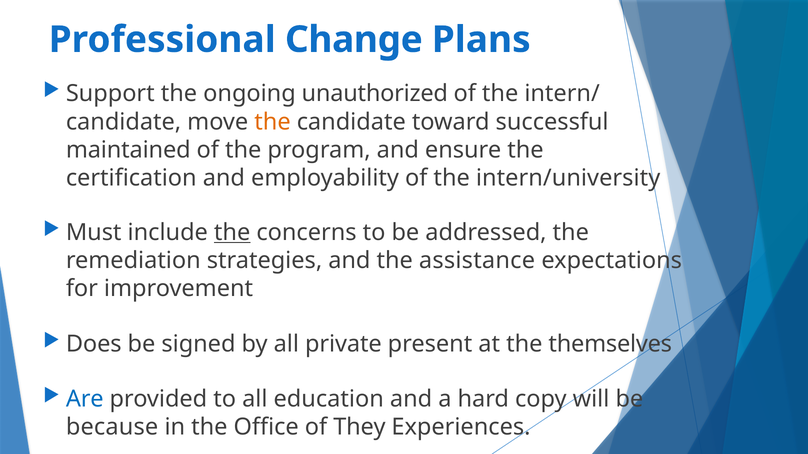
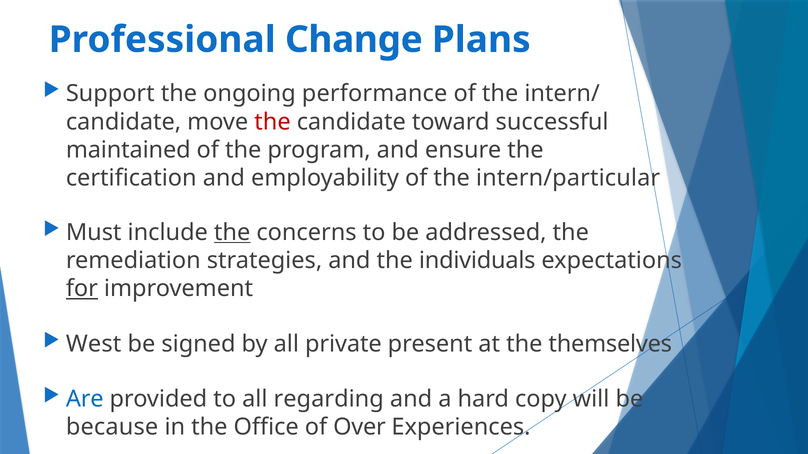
unauthorized: unauthorized -> performance
the at (273, 122) colour: orange -> red
intern/university: intern/university -> intern/particular
assistance: assistance -> individuals
for underline: none -> present
Does: Does -> West
education: education -> regarding
They: They -> Over
